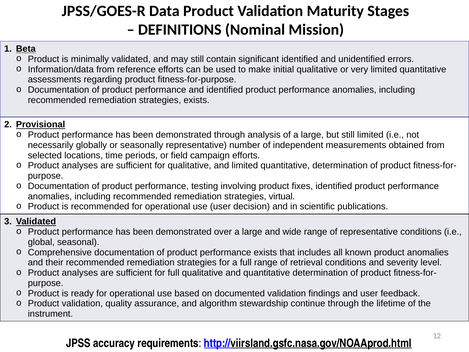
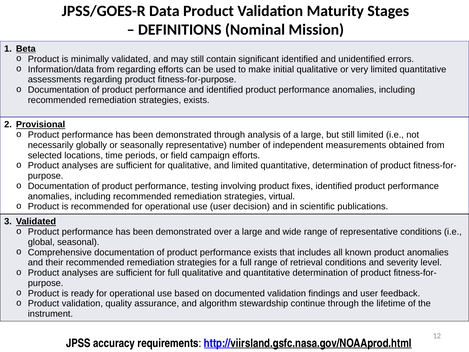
from reference: reference -> regarding
